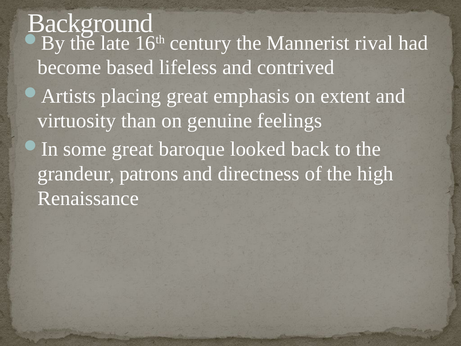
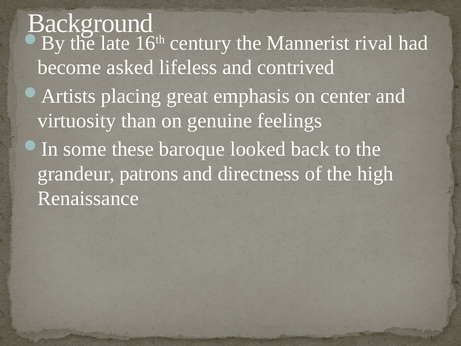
based: based -> asked
extent: extent -> center
some great: great -> these
